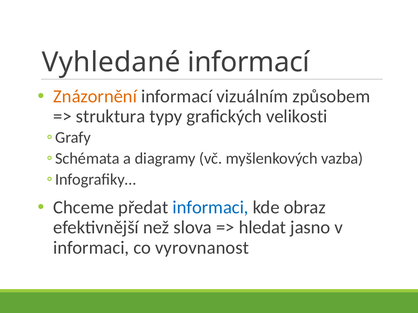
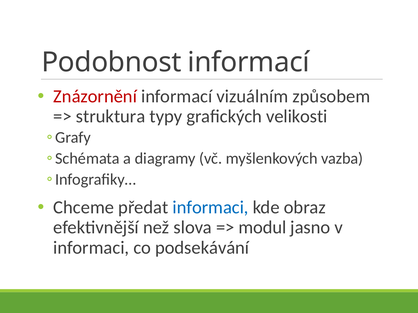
Vyhledané: Vyhledané -> Podobnost
Znázornění colour: orange -> red
hledat: hledat -> modul
vyrovnanost: vyrovnanost -> podsekávání
